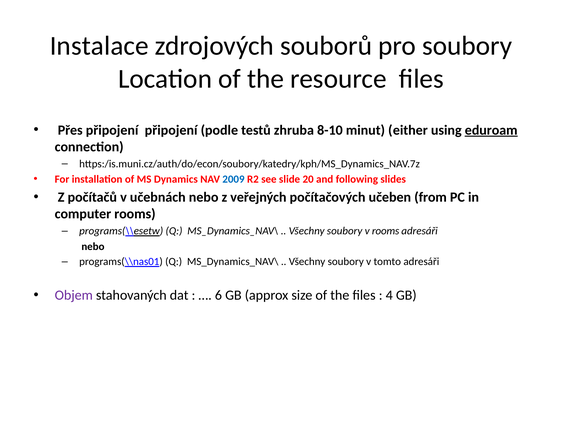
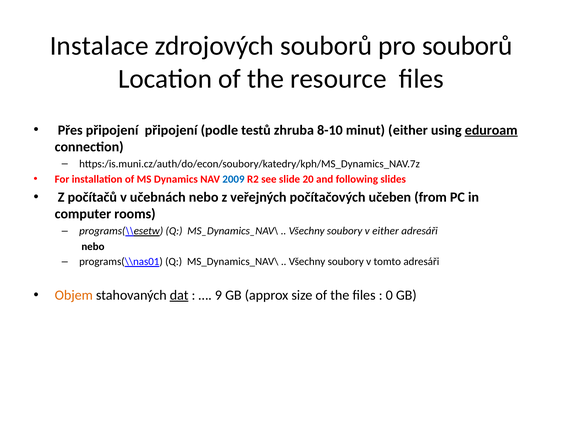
pro soubory: soubory -> souborů
v rooms: rooms -> either
Objem colour: purple -> orange
dat underline: none -> present
6: 6 -> 9
4: 4 -> 0
